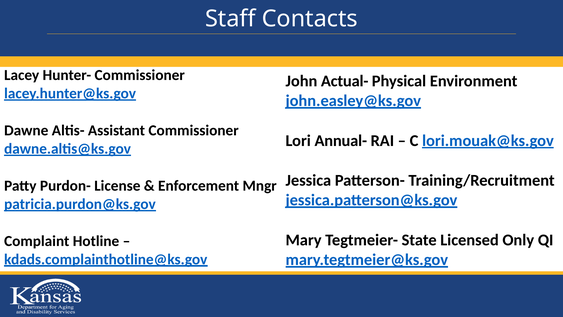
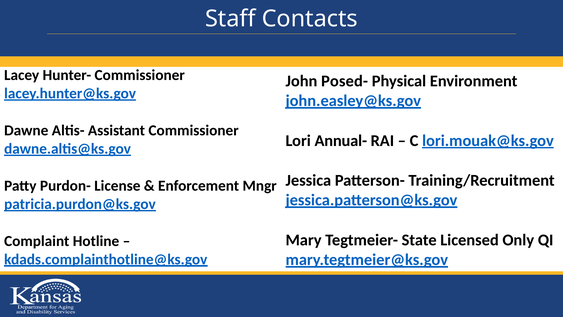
Actual-: Actual- -> Posed-
